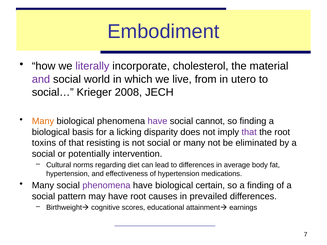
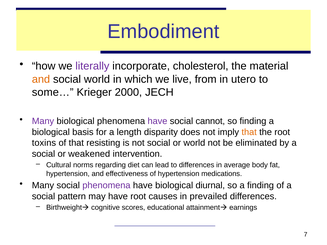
and at (41, 79) colour: purple -> orange
social…: social… -> some…
2008: 2008 -> 2000
Many at (43, 121) colour: orange -> purple
licking: licking -> length
that at (249, 132) colour: purple -> orange
or many: many -> world
potentially: potentially -> weakened
certain: certain -> diurnal
